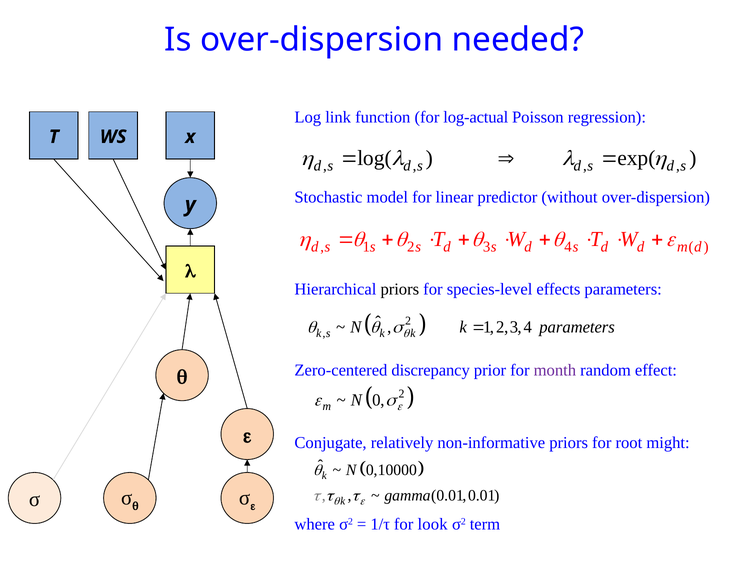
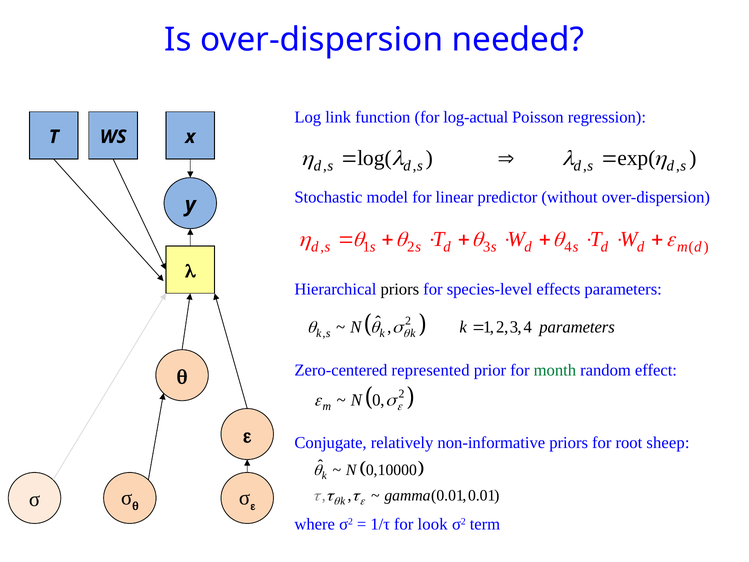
discrepancy: discrepancy -> represented
month colour: purple -> green
might: might -> sheep
